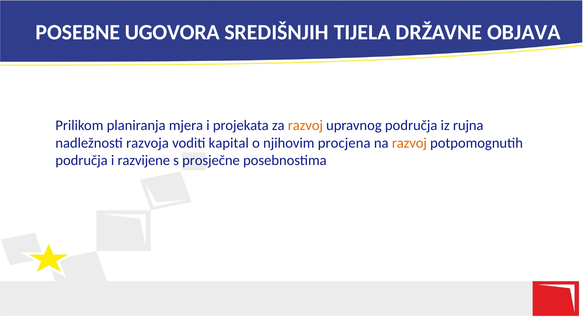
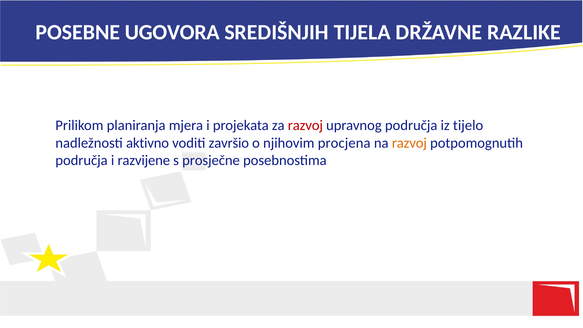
OBJAVA: OBJAVA -> RAZLIKE
razvoj at (305, 125) colour: orange -> red
rujna: rujna -> tijelo
razvoja: razvoja -> aktivno
kapital: kapital -> završio
